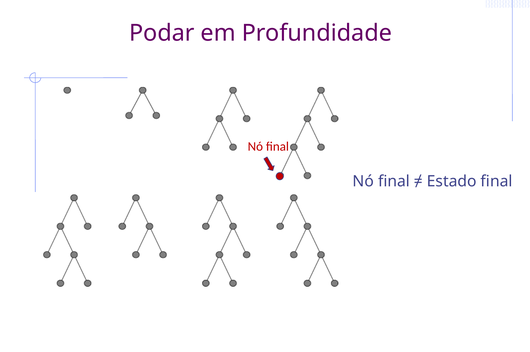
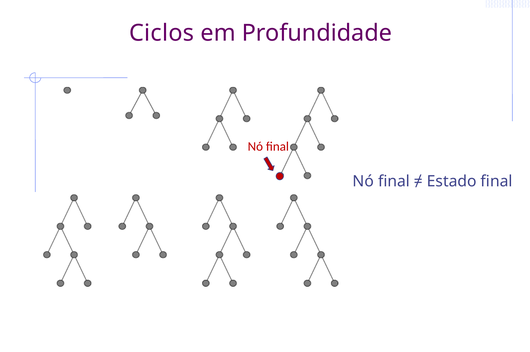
Podar: Podar -> Ciclos
